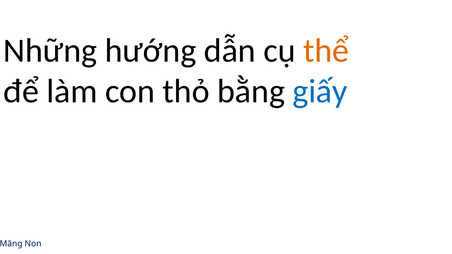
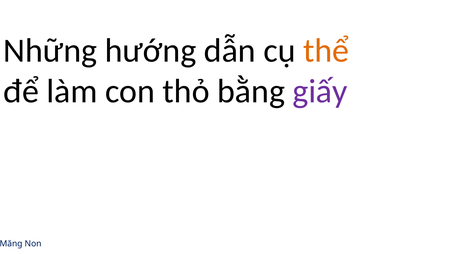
giấy colour: blue -> purple
